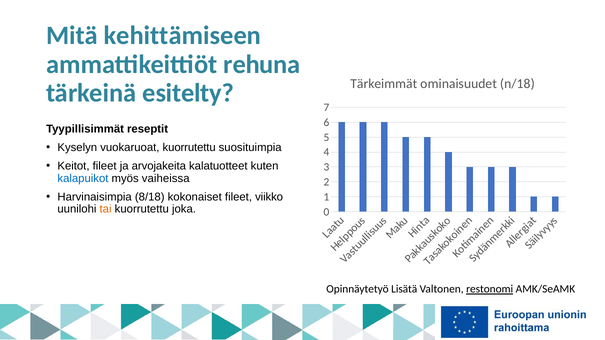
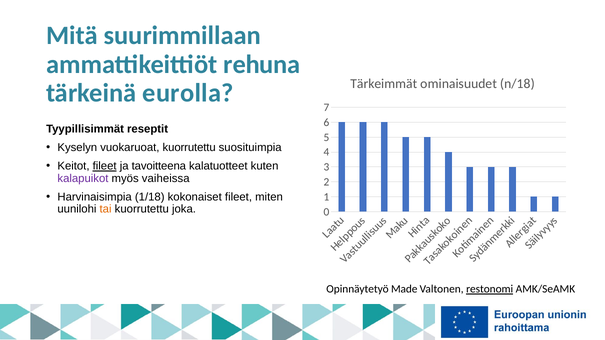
kehittämiseen: kehittämiseen -> suurimmillaan
esitelty: esitelty -> eurolla
fileet at (105, 166) underline: none -> present
arvojakeita: arvojakeita -> tavoitteena
kalapuikot colour: blue -> purple
8/18: 8/18 -> 1/18
viikko: viikko -> miten
Lisätä: Lisätä -> Made
